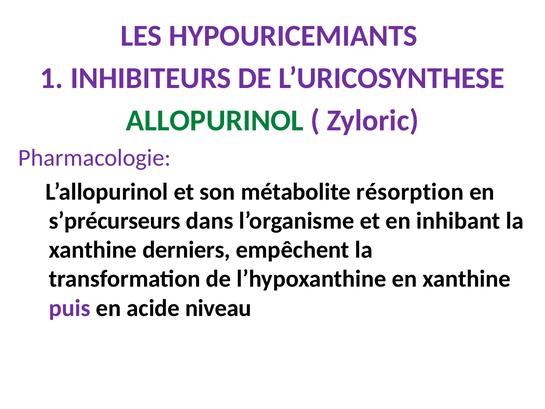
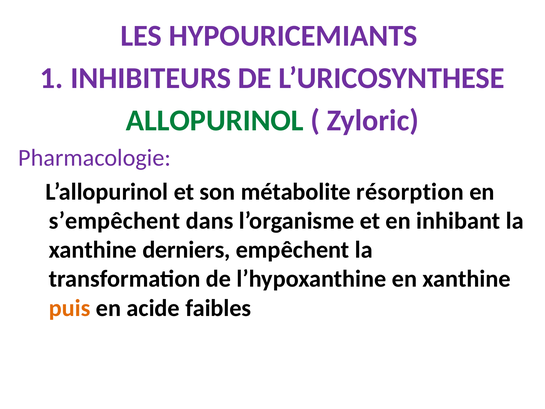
s’précurseurs: s’précurseurs -> s’empêchent
puis colour: purple -> orange
niveau: niveau -> faibles
